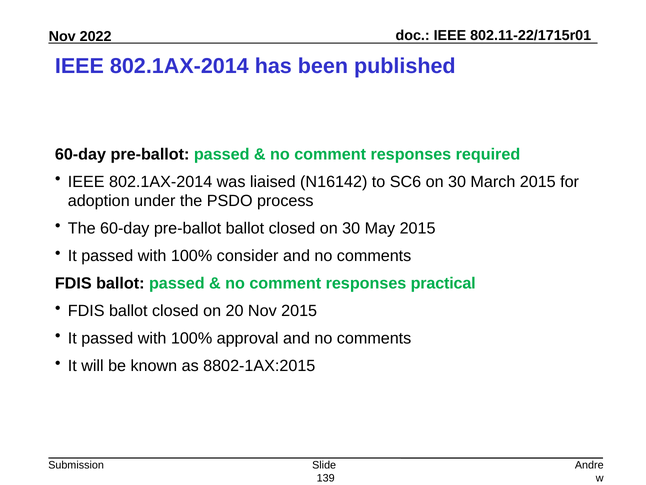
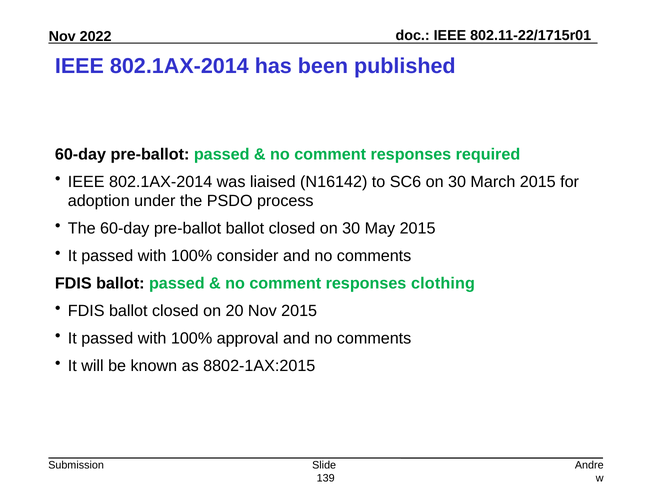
practical: practical -> clothing
